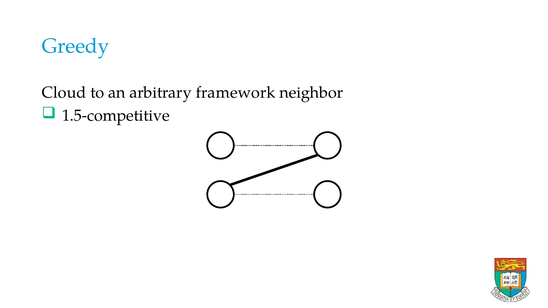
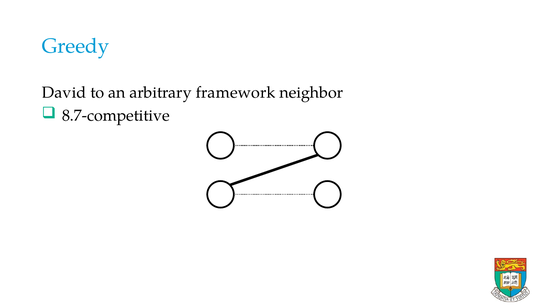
Cloud: Cloud -> David
1.5-competitive: 1.5-competitive -> 8.7-competitive
